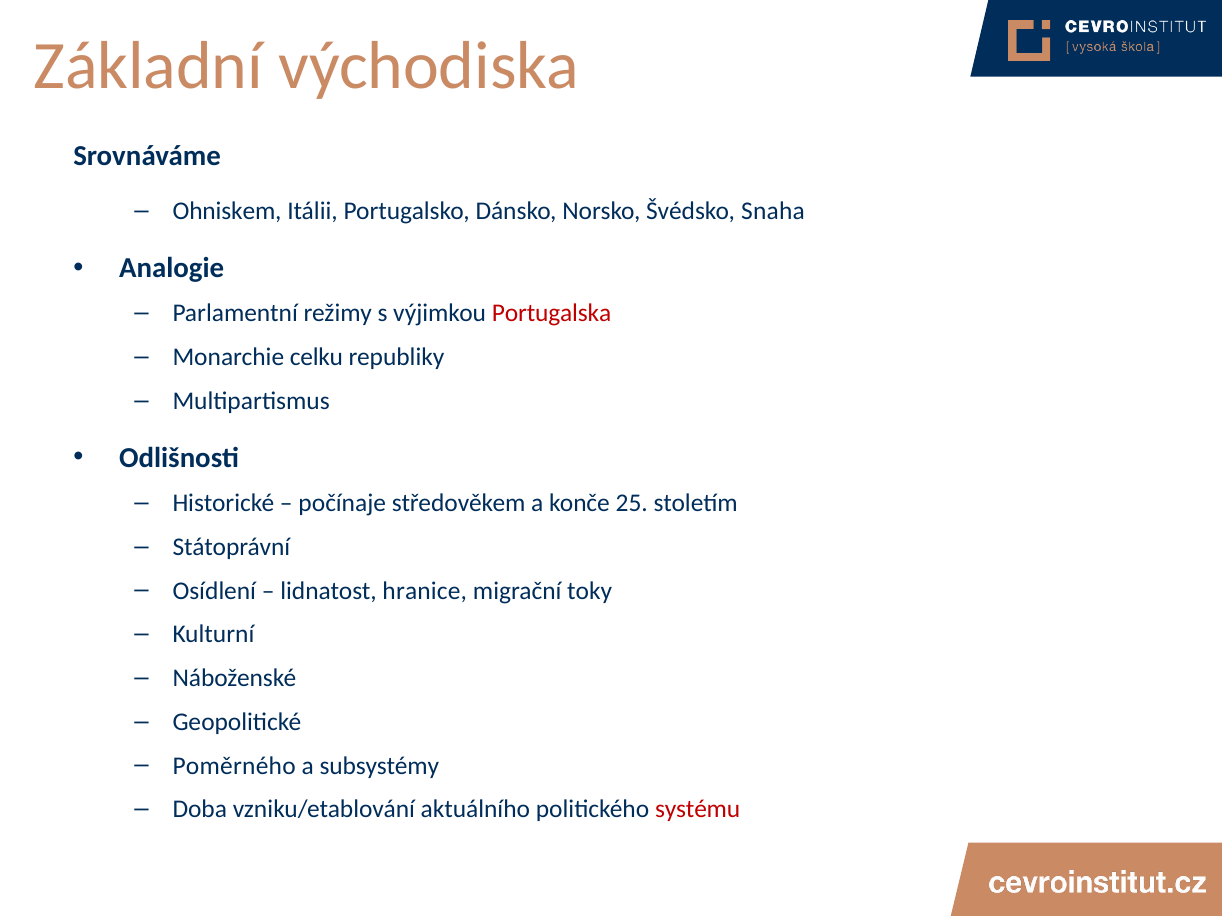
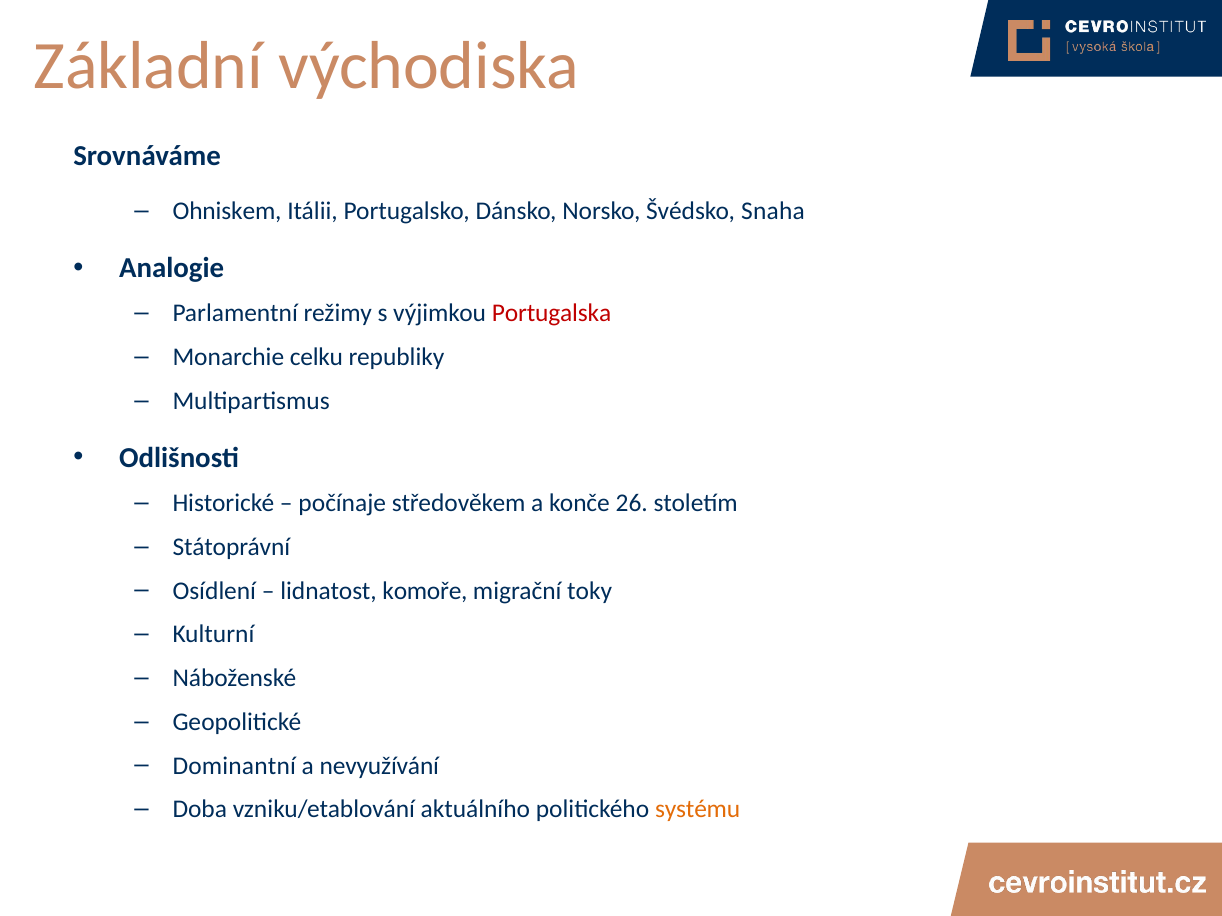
25: 25 -> 26
hranice: hranice -> komoře
Poměrného: Poměrného -> Dominantní
subsystémy: subsystémy -> nevyužívání
systému colour: red -> orange
